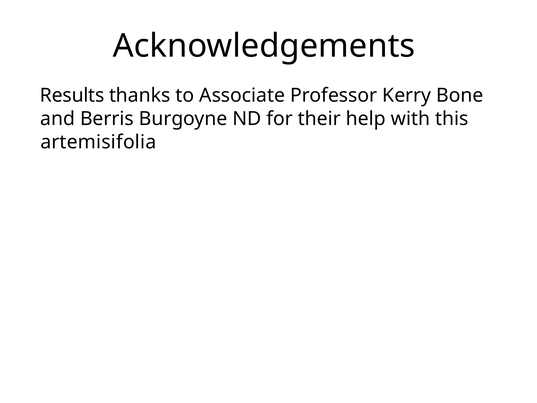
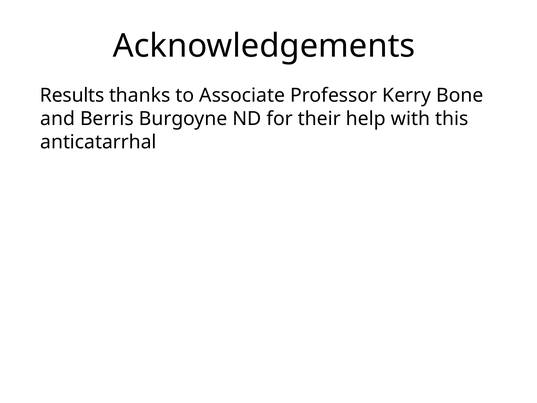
artemisifolia: artemisifolia -> anticatarrhal
